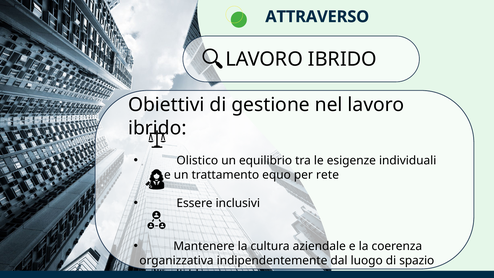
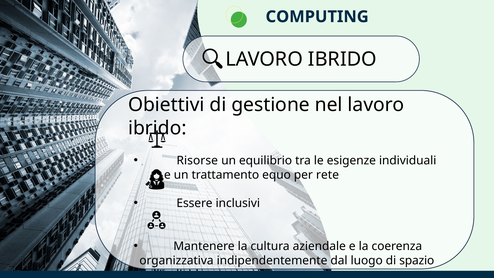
ATTRAVERSO: ATTRAVERSO -> COMPUTING
Olistico: Olistico -> Risorse
